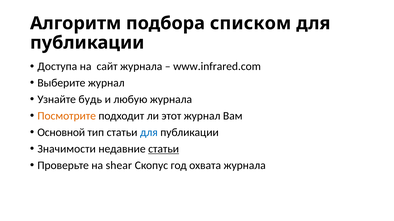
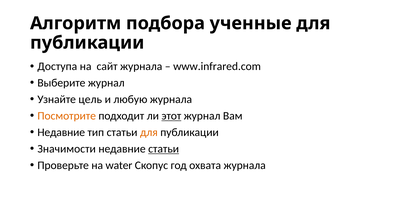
списком: списком -> ученные
будь: будь -> цель
этот underline: none -> present
Основной at (61, 133): Основной -> Недавние
для at (149, 133) colour: blue -> orange
shear: shear -> water
